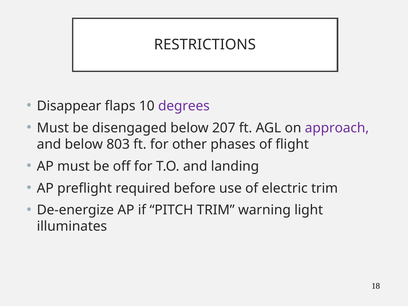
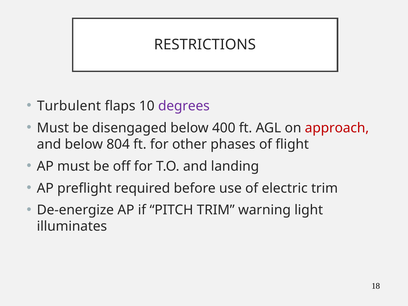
Disappear: Disappear -> Turbulent
207: 207 -> 400
approach colour: purple -> red
803: 803 -> 804
